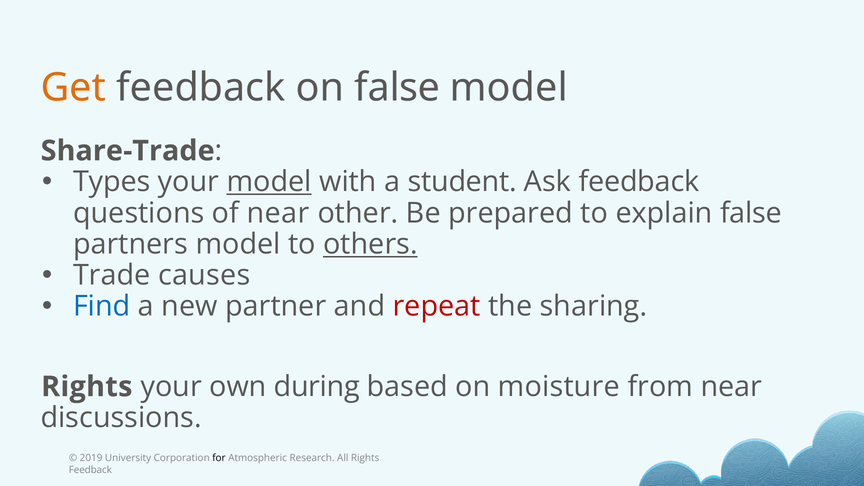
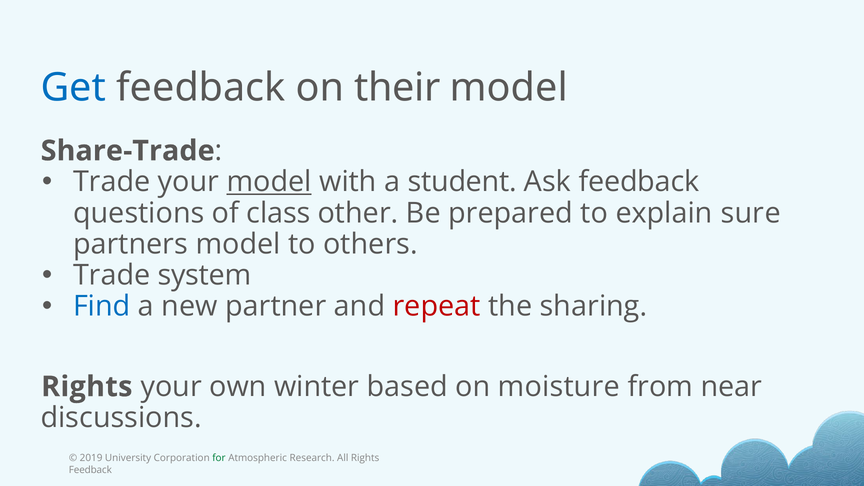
Get colour: orange -> blue
on false: false -> their
Types at (112, 182): Types -> Trade
of near: near -> class
explain false: false -> sure
others underline: present -> none
causes: causes -> system
during: during -> winter
for colour: black -> green
